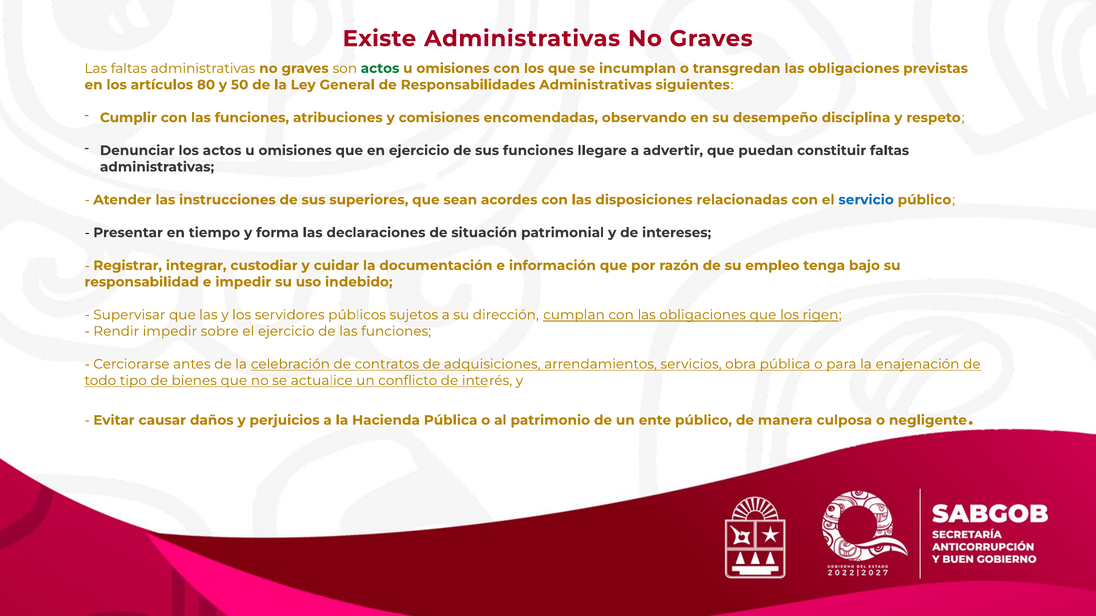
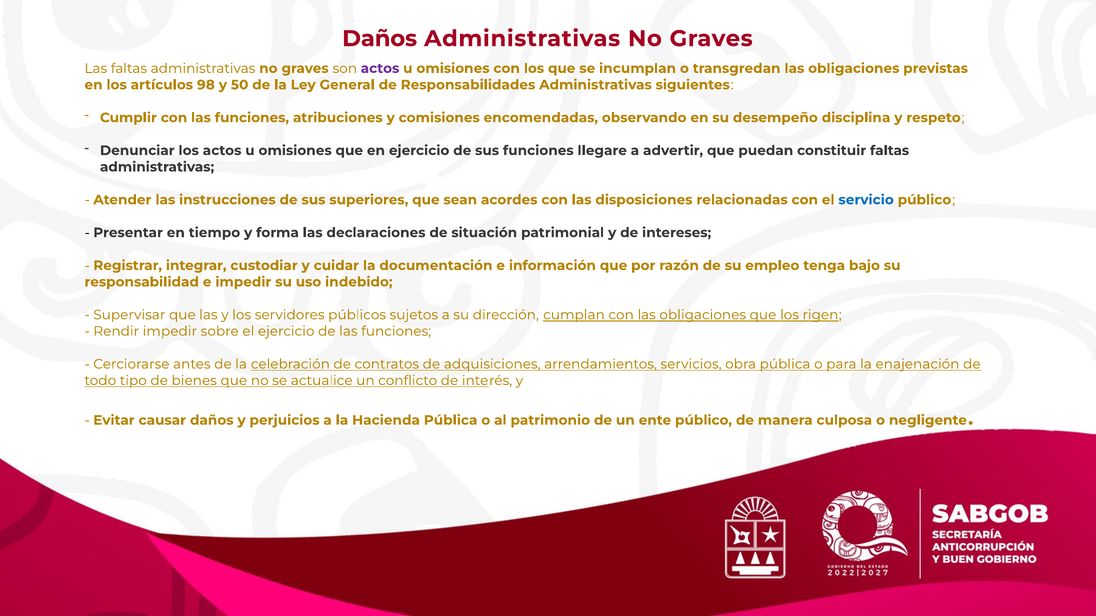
Existe at (379, 39): Existe -> Daños
actos at (380, 68) colour: green -> purple
80: 80 -> 98
